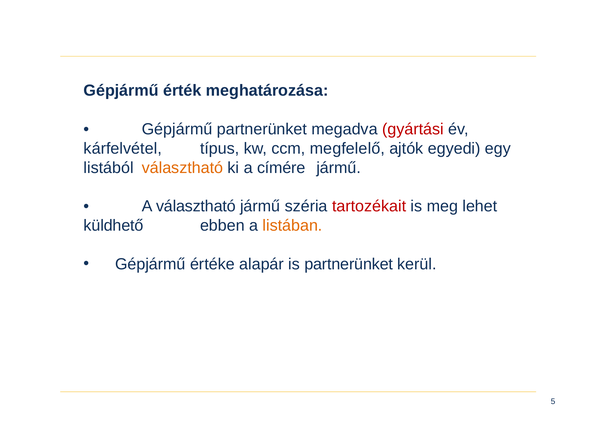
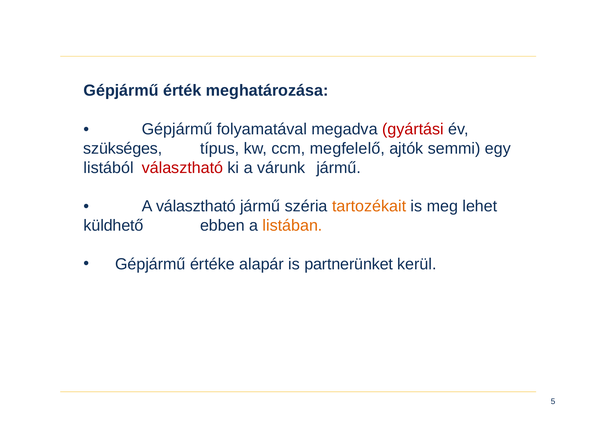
Gépjármű partnerünket: partnerünket -> folyamatával
kárfelvétel: kárfelvétel -> szükséges
egyedi: egyedi -> semmi
választható at (182, 168) colour: orange -> red
címére: címére -> várunk
tartozékait colour: red -> orange
